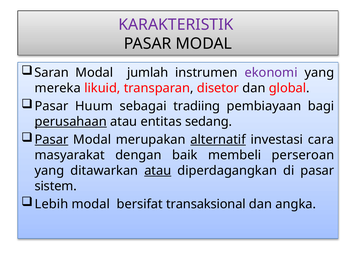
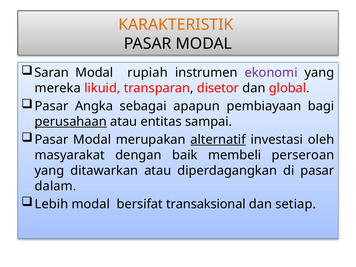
KARAKTERISTIK colour: purple -> orange
jumlah: jumlah -> rupiah
Huum: Huum -> Angka
tradiing: tradiing -> apapun
sedang: sedang -> sampai
Pasar at (52, 140) underline: present -> none
cara: cara -> oleh
atau at (158, 171) underline: present -> none
sistem: sistem -> dalam
angka: angka -> setiap
